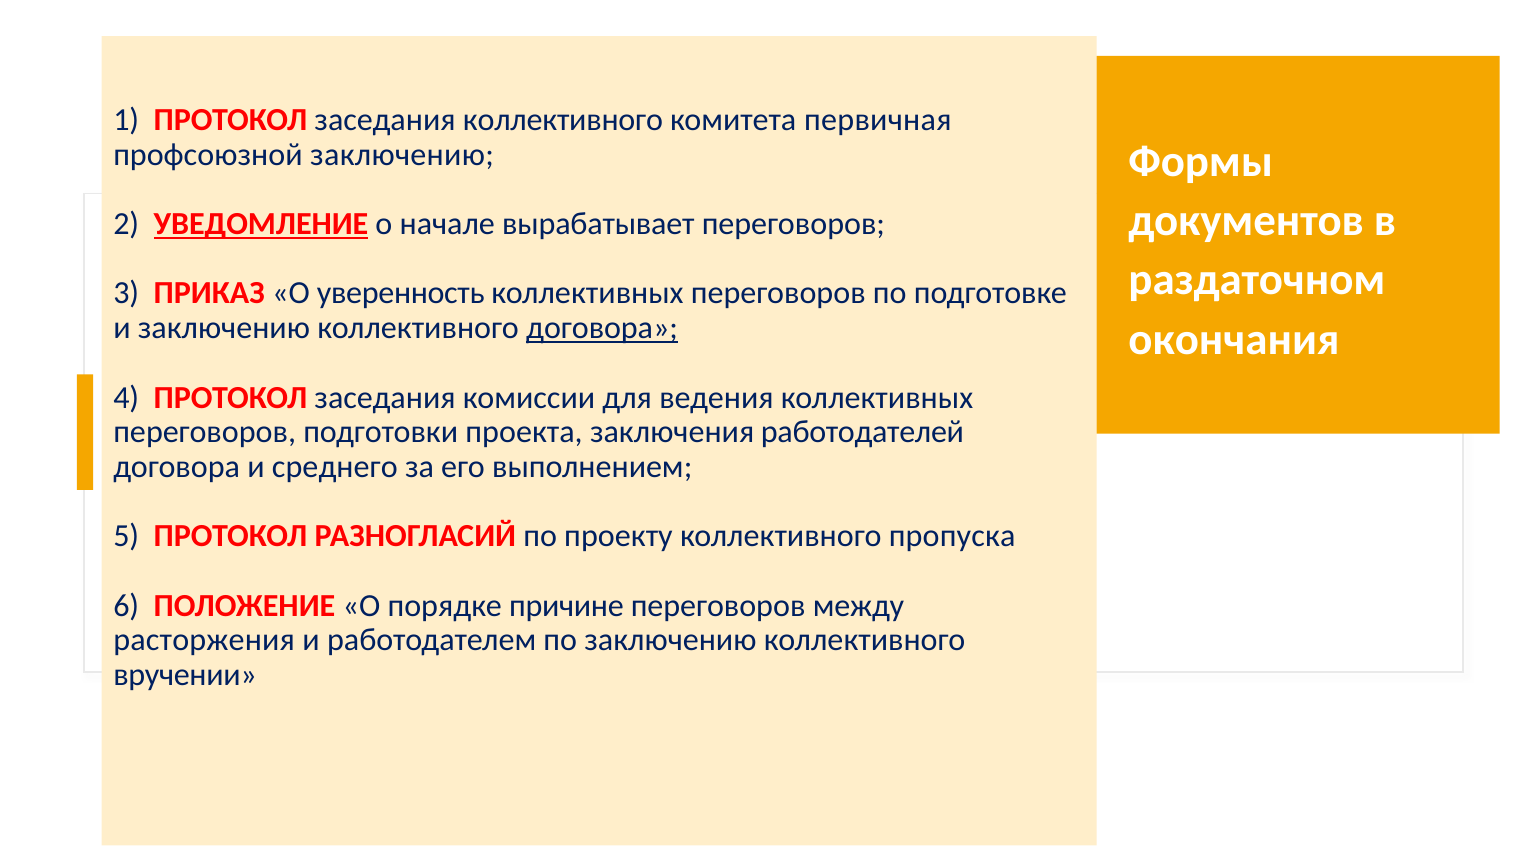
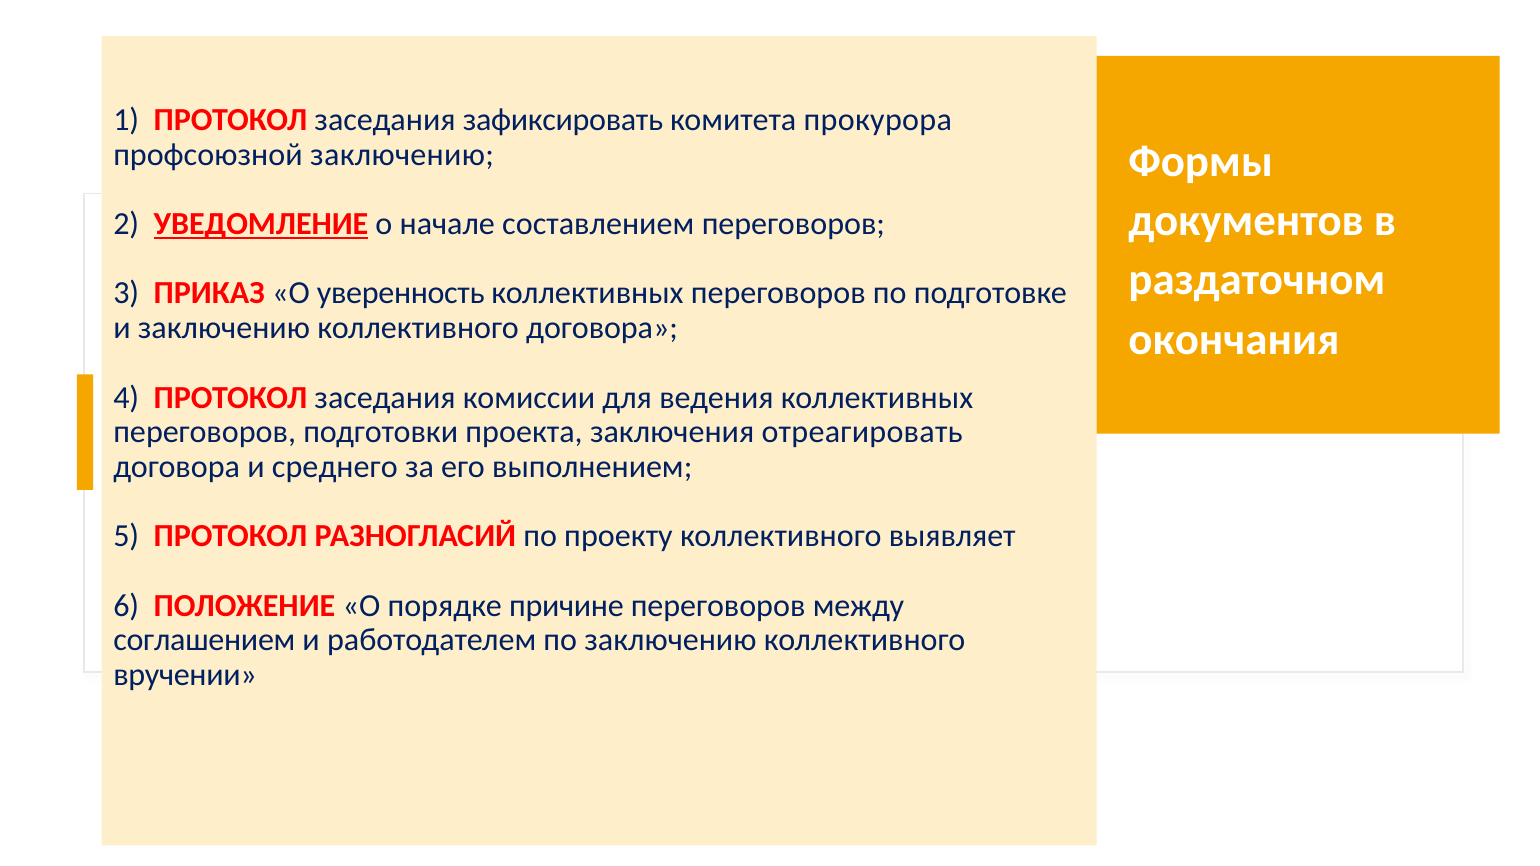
заседания коллективного: коллективного -> зафиксировать
первичная: первичная -> прокурора
вырабатывает: вырабатывает -> составлением
договора at (602, 328) underline: present -> none
работодателей: работодателей -> отреагировать
пропуска: пропуска -> выявляет
расторжения: расторжения -> соглашением
